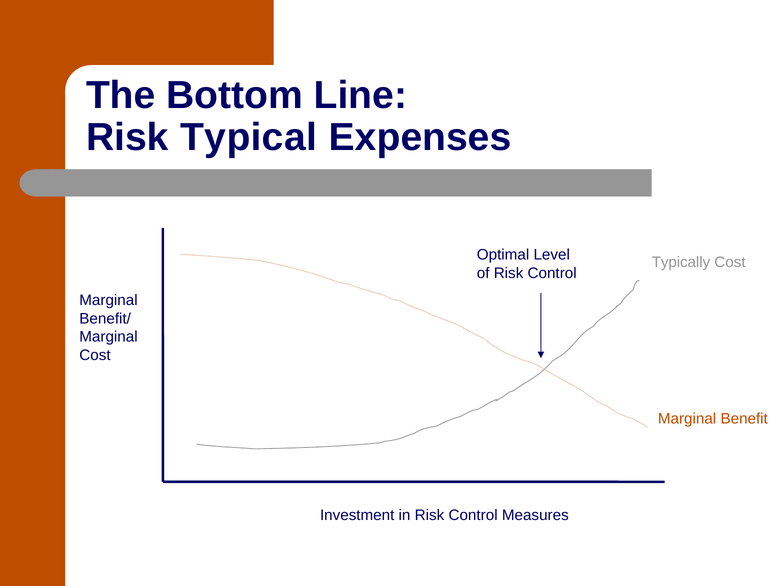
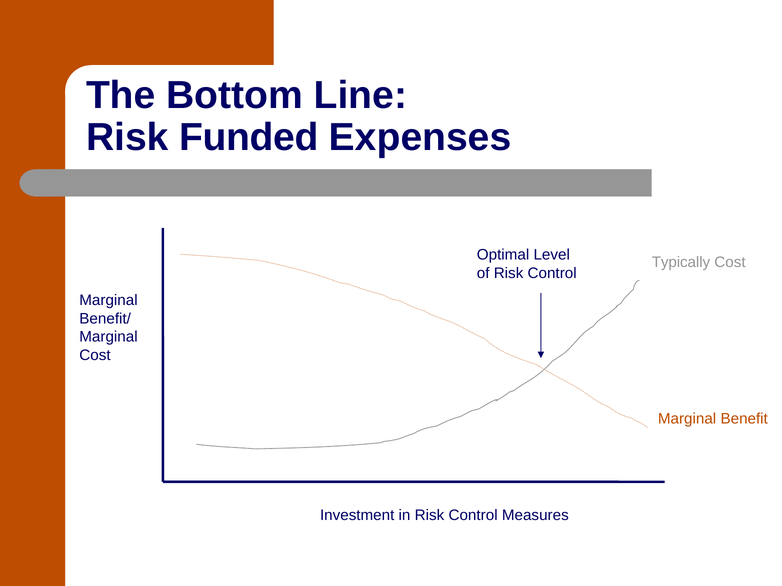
Typical: Typical -> Funded
